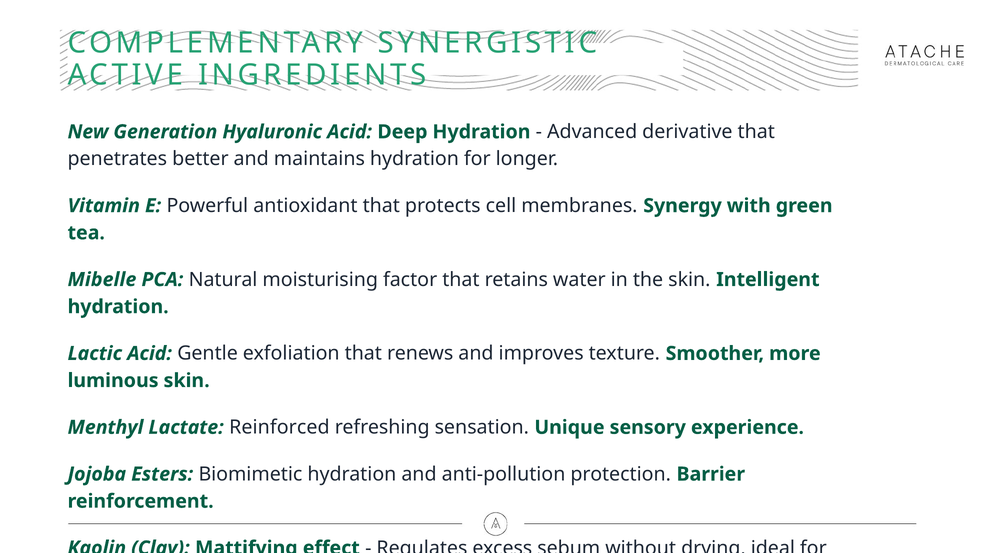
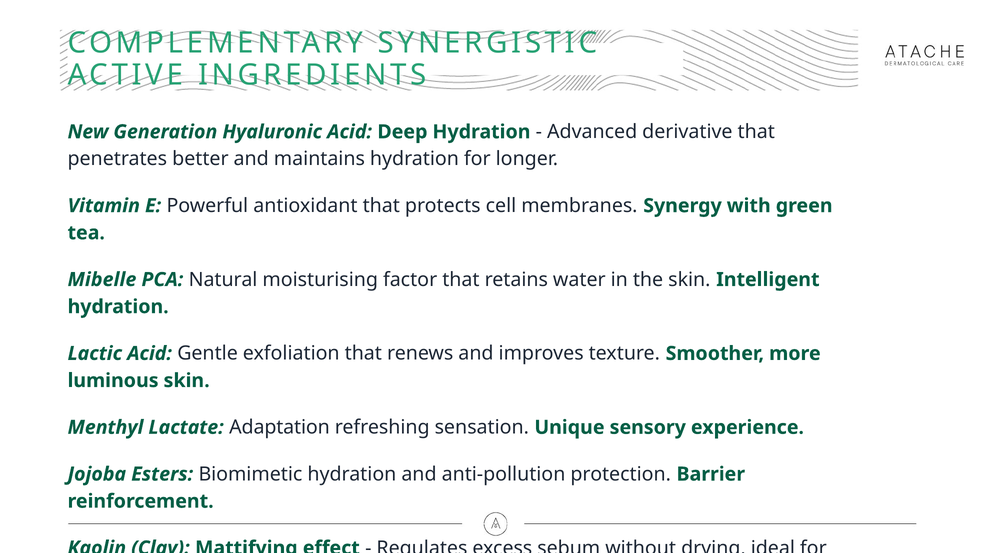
Reinforced: Reinforced -> Adaptation
